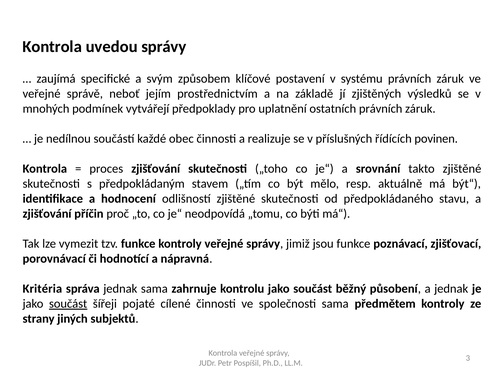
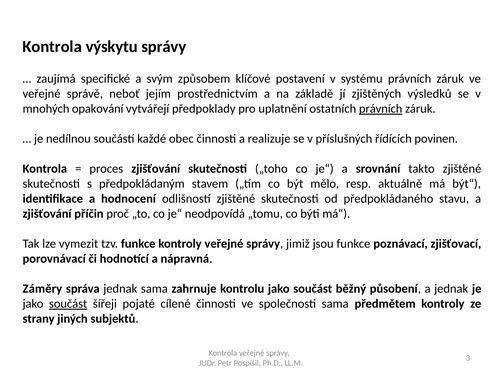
uvedou: uvedou -> výskytu
podmínek: podmínek -> opakování
právních at (381, 109) underline: none -> present
Kritéria: Kritéria -> Záměry
